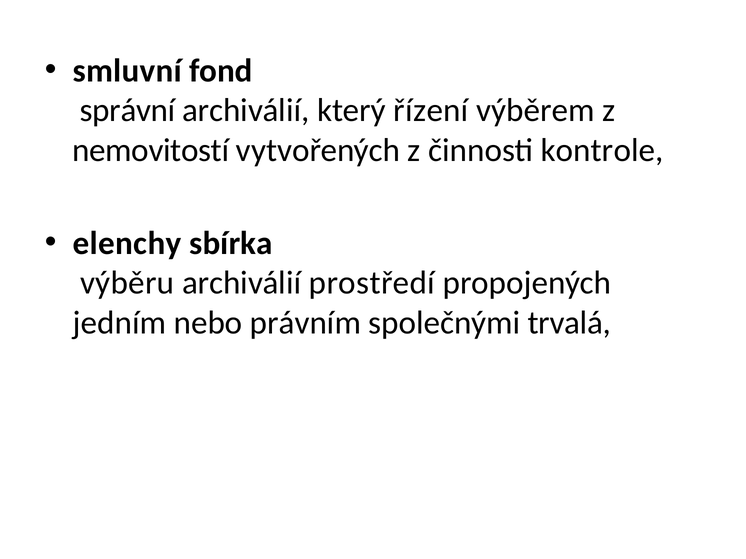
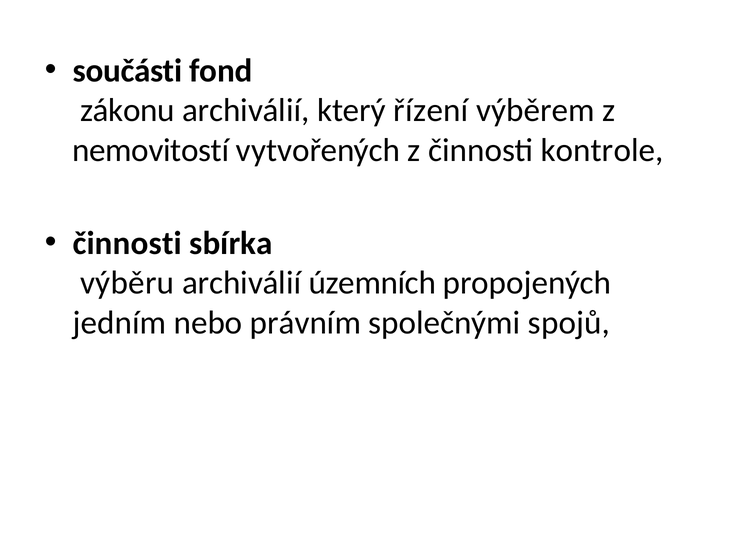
smluvní: smluvní -> součásti
správní: správní -> zákonu
elenchy at (127, 243): elenchy -> činnosti
prostředí: prostředí -> územních
trvalá: trvalá -> spojů
